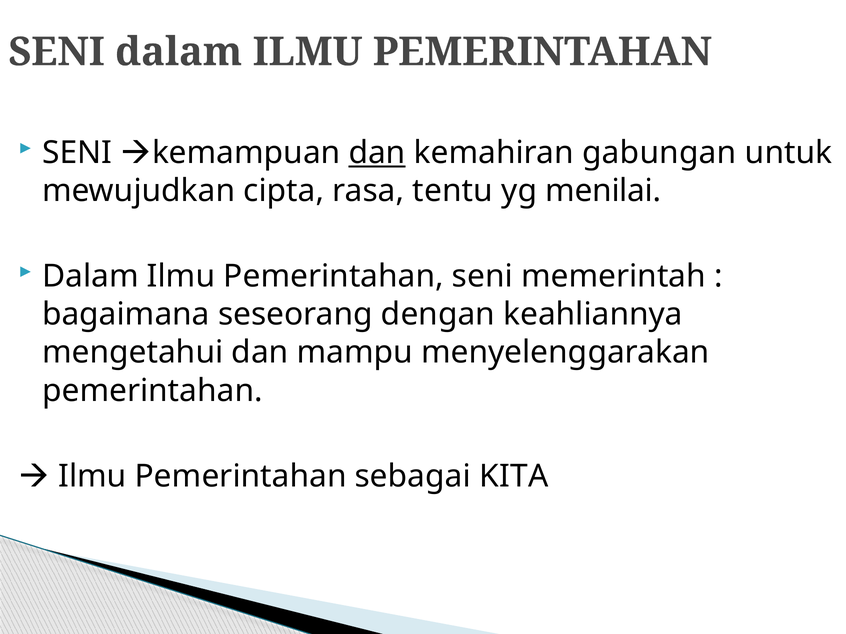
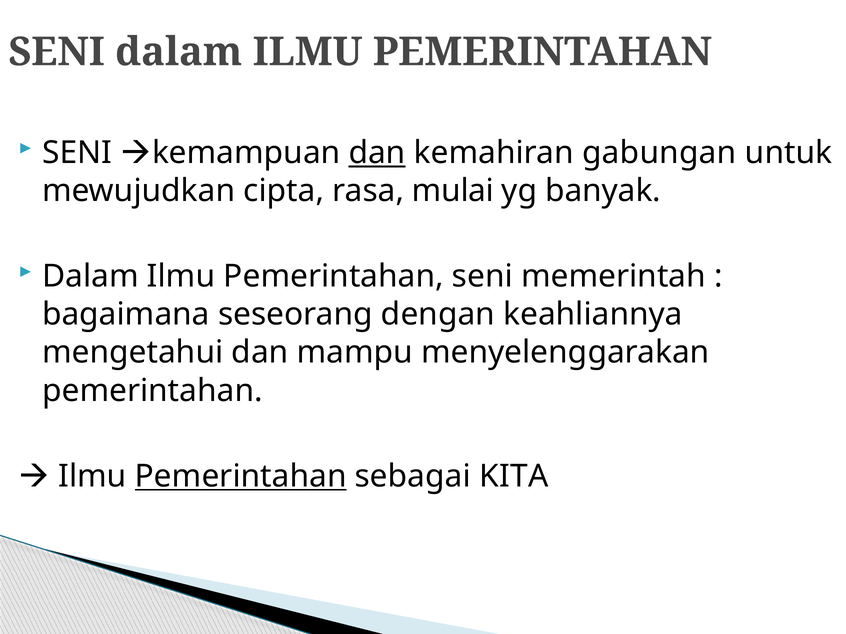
tentu: tentu -> mulai
menilai: menilai -> banyak
Pemerintahan at (241, 476) underline: none -> present
